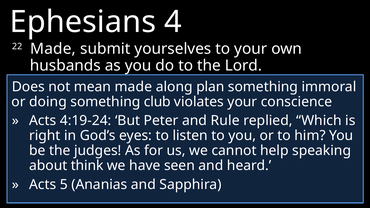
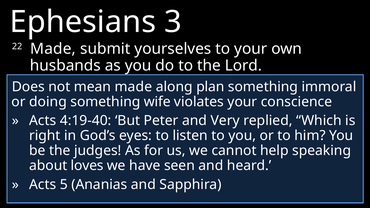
4: 4 -> 3
club: club -> wife
4:19-24: 4:19-24 -> 4:19-40
Rule: Rule -> Very
think: think -> loves
